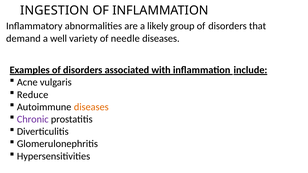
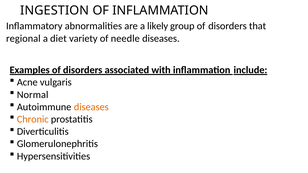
demand: demand -> regional
well: well -> diet
Reduce: Reduce -> Normal
Chronic colour: purple -> orange
